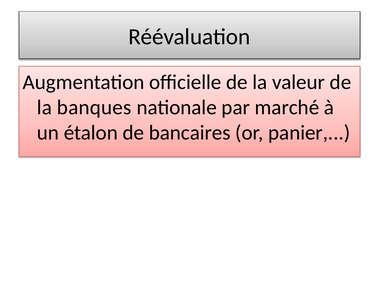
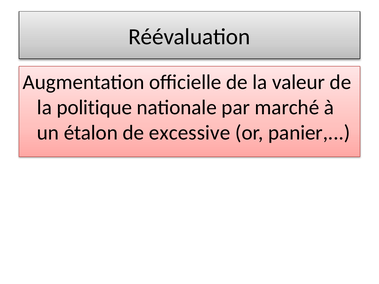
banques: banques -> politique
bancaires: bancaires -> excessive
